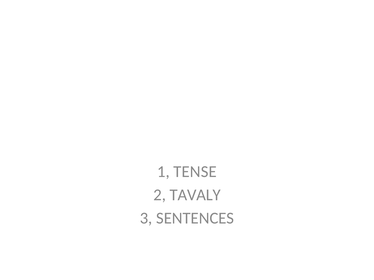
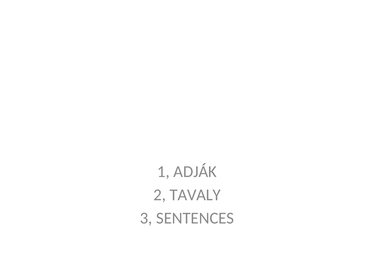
TENSE: TENSE -> ADJÁK
